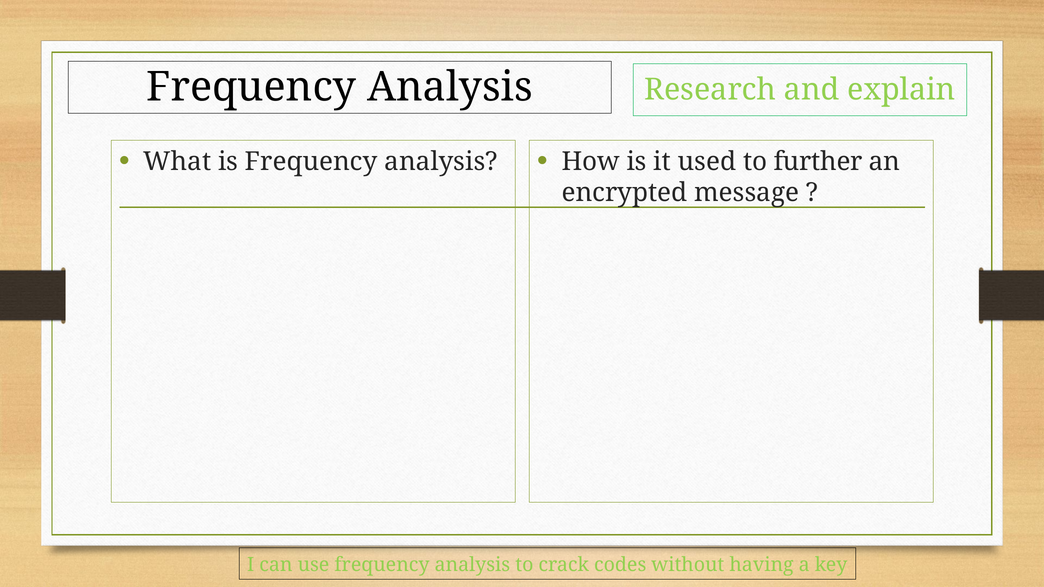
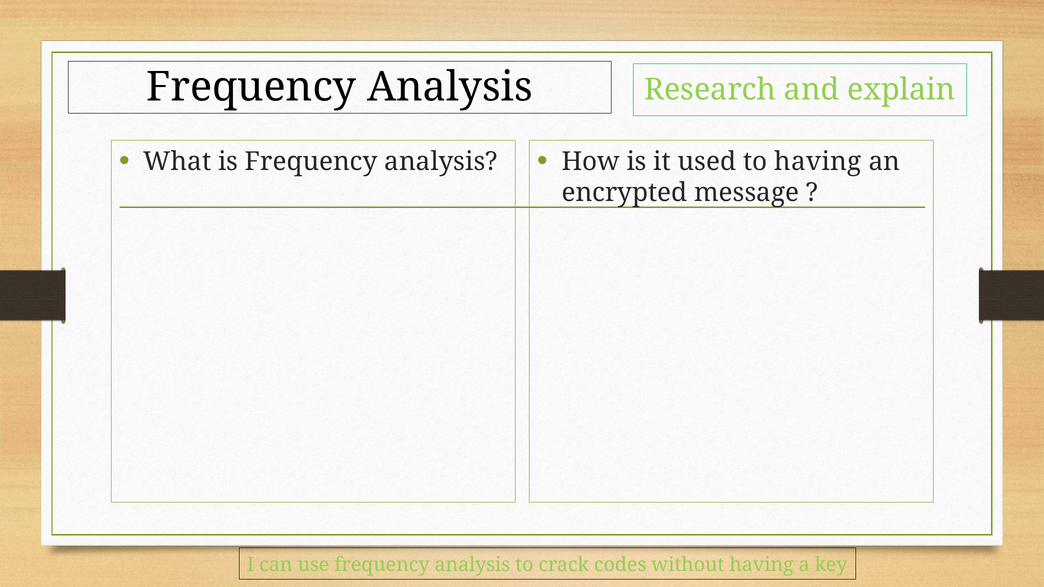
to further: further -> having
